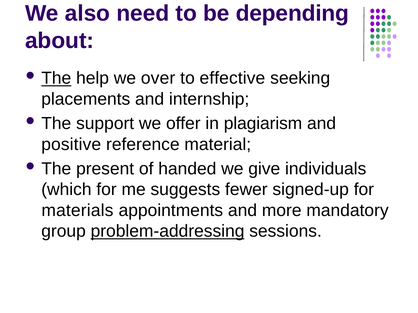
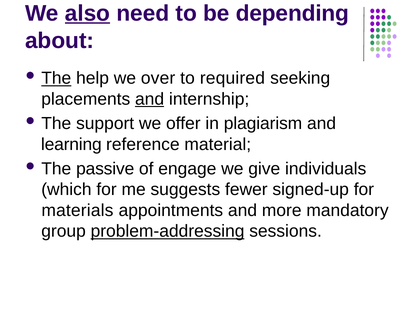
also underline: none -> present
effective: effective -> required
and at (150, 99) underline: none -> present
positive: positive -> learning
present: present -> passive
handed: handed -> engage
